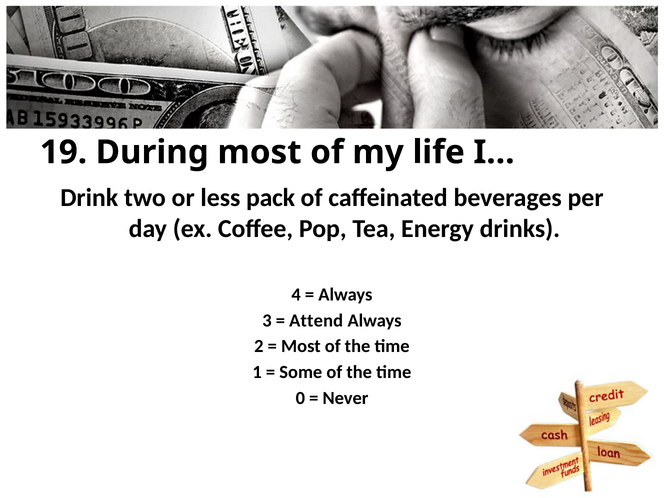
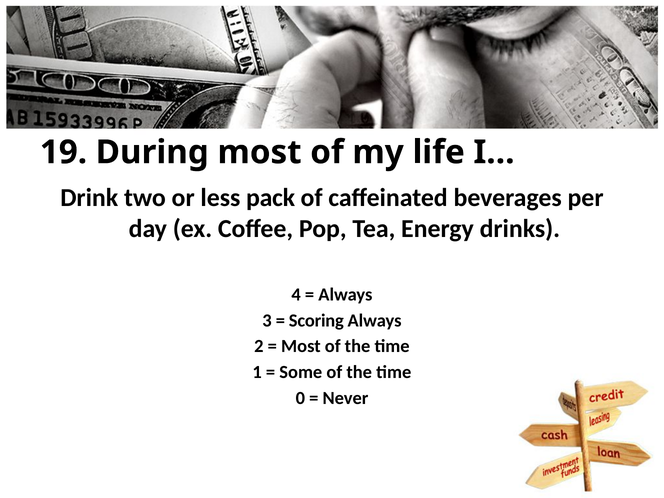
Attend: Attend -> Scoring
